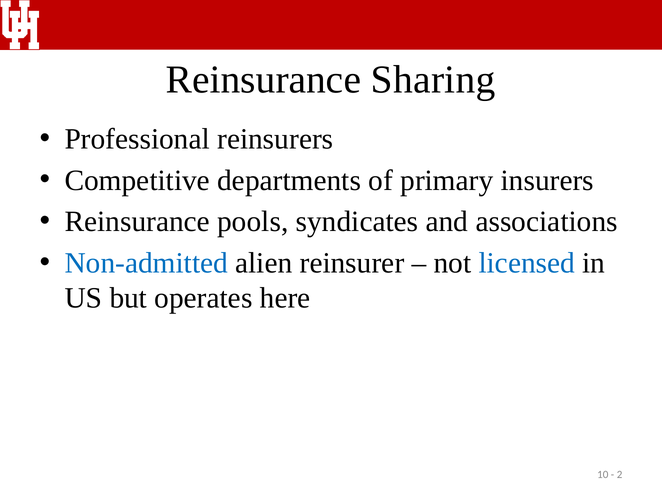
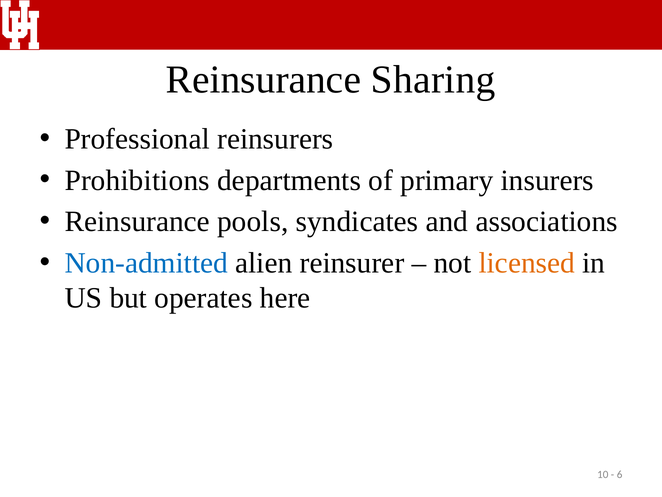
Competitive: Competitive -> Prohibitions
licensed colour: blue -> orange
2: 2 -> 6
